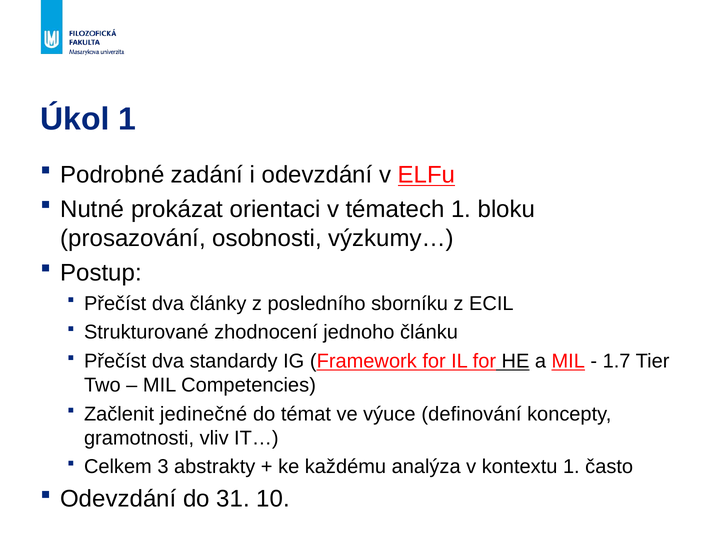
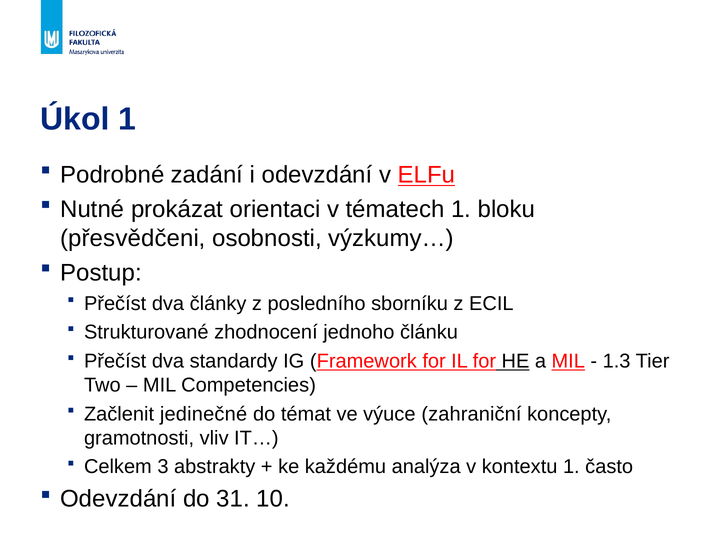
prosazování: prosazování -> přesvědčeni
1.7: 1.7 -> 1.3
definování: definování -> zahraniční
